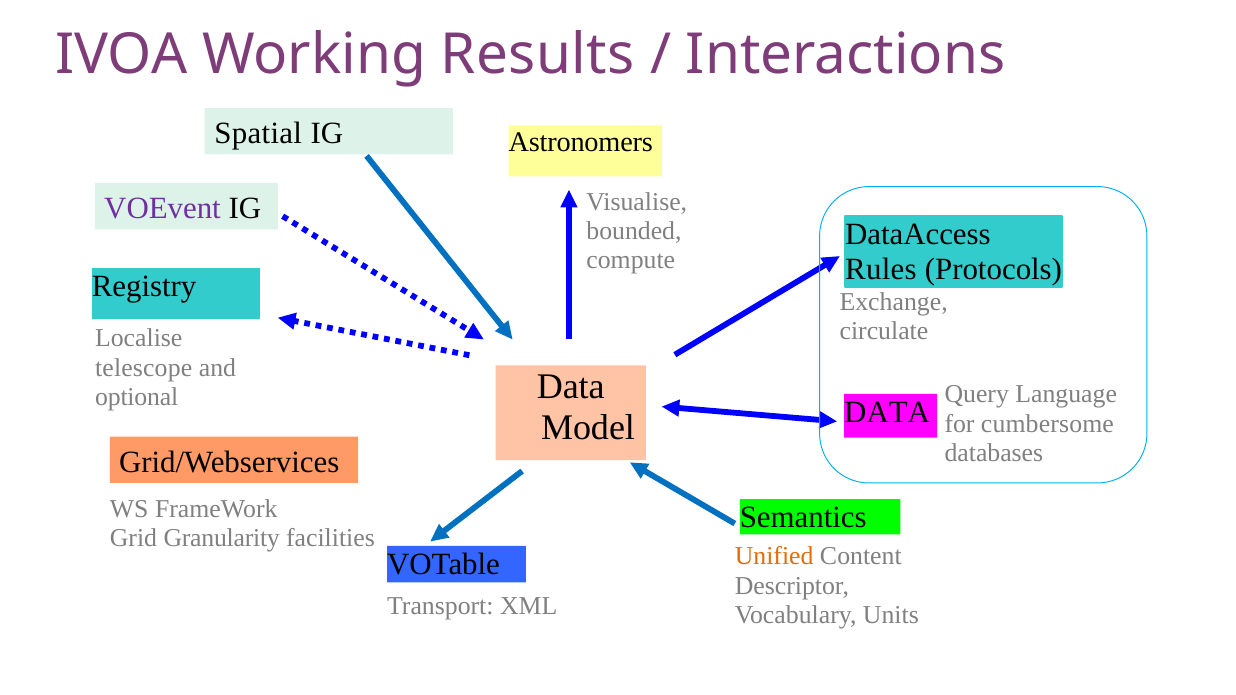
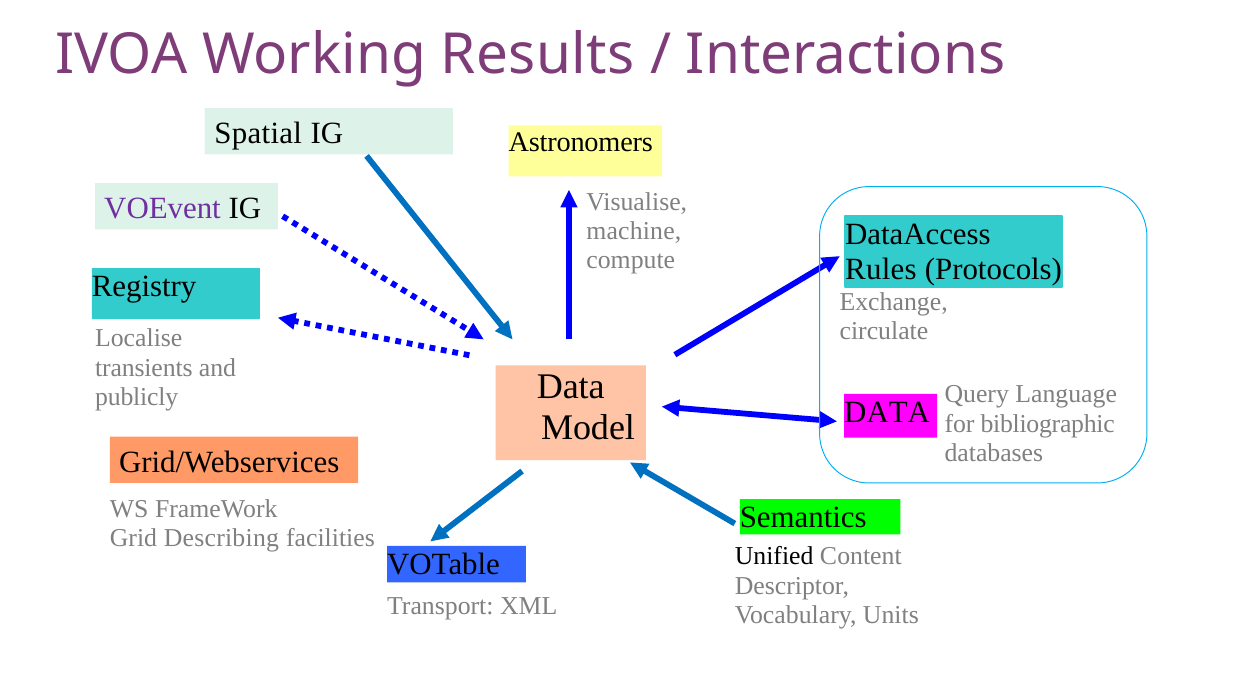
bounded: bounded -> machine
telescope: telescope -> transients
optional: optional -> publicly
cumbersome: cumbersome -> bibliographic
Granularity: Granularity -> Describing
Unified colour: orange -> black
